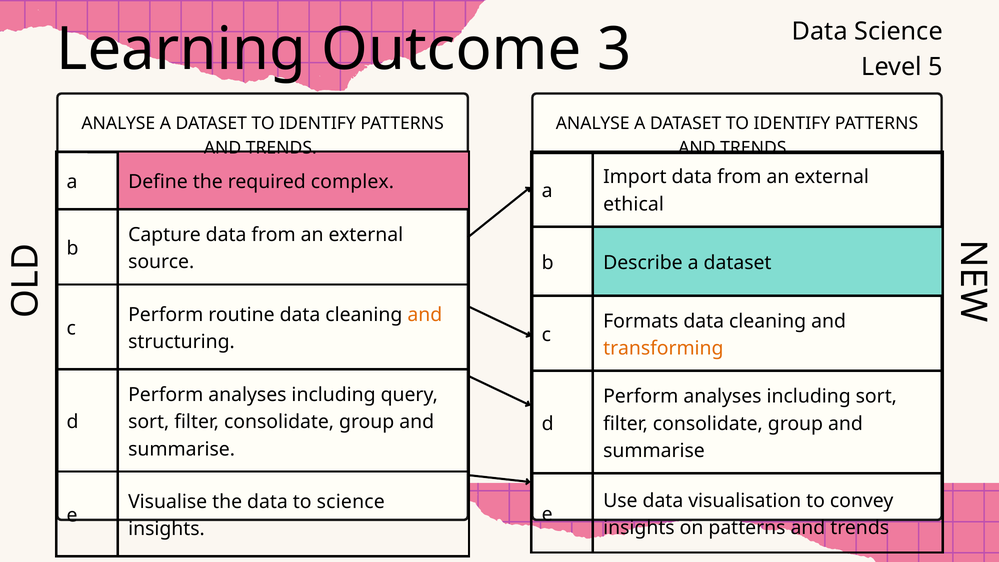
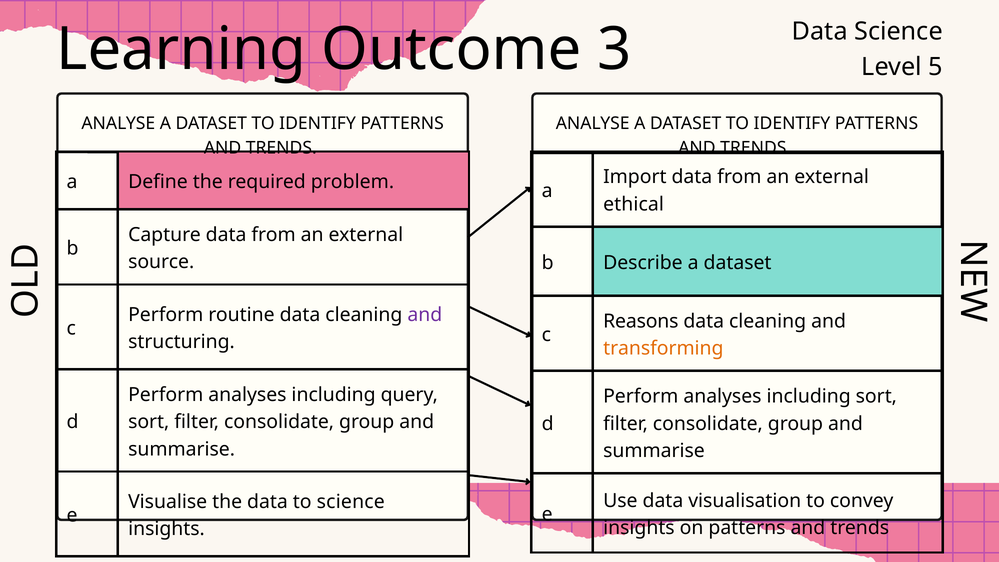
complex: complex -> problem
and at (425, 315) colour: orange -> purple
Formats: Formats -> Reasons
